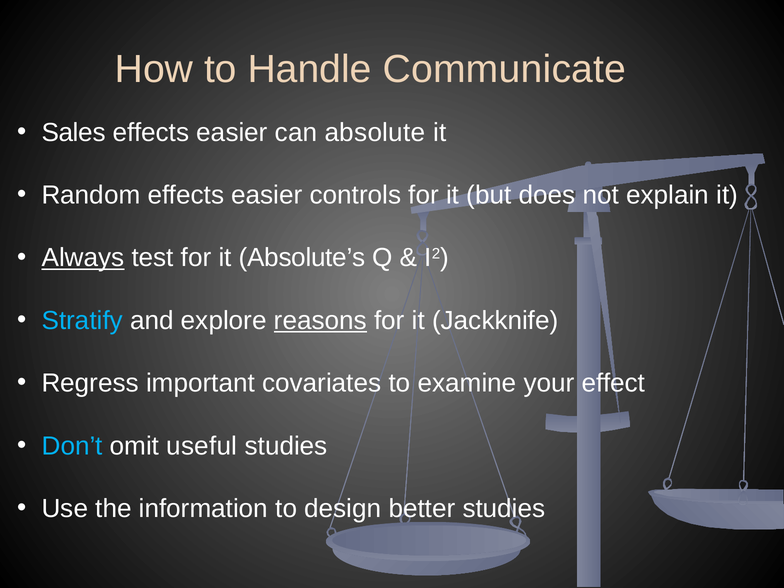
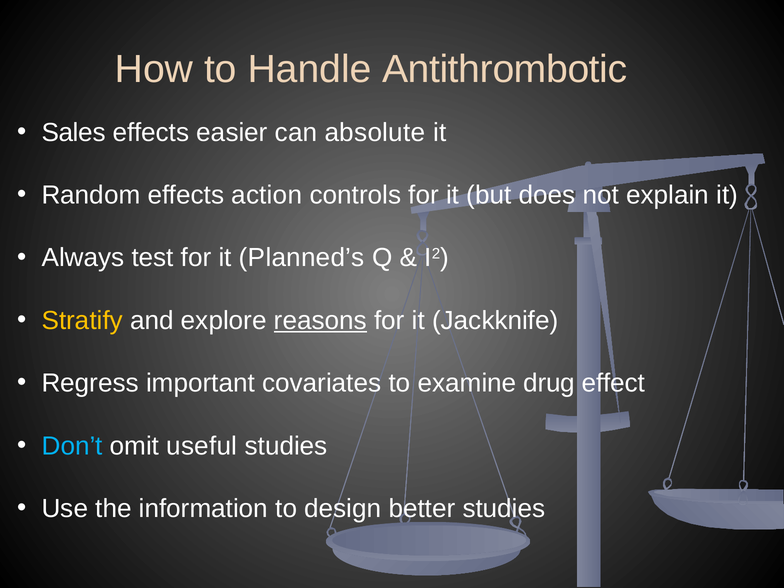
Communicate: Communicate -> Antithrombotic
Random effects easier: easier -> action
Always underline: present -> none
Absolute’s: Absolute’s -> Planned’s
Stratify colour: light blue -> yellow
your: your -> drug
